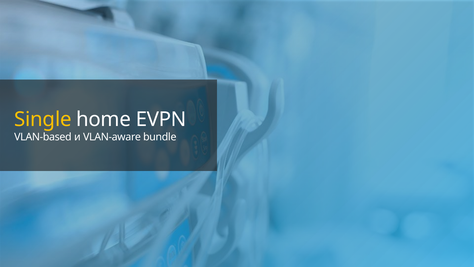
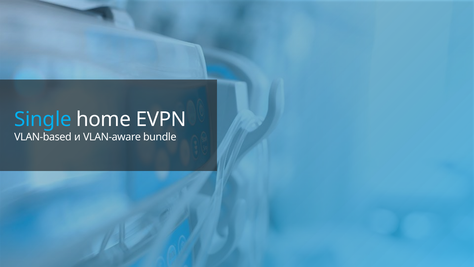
Single colour: yellow -> light blue
